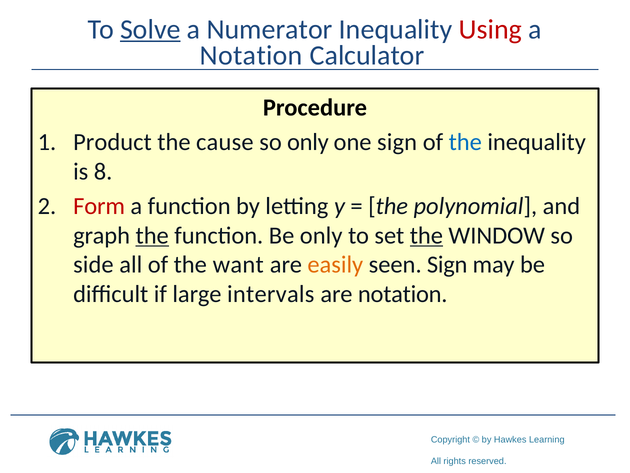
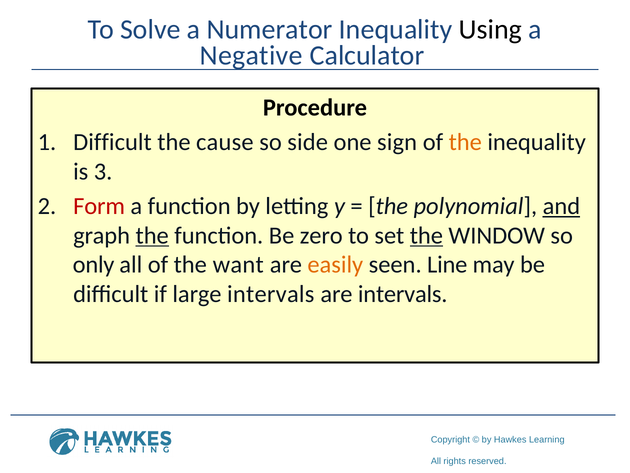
Solve underline: present -> none
Using colour: red -> black
Notation at (251, 55): Notation -> Negative
Product at (112, 142): Product -> Difficult
so only: only -> side
the at (465, 142) colour: blue -> orange
8: 8 -> 3
and underline: none -> present
Be only: only -> zero
side: side -> only
seen Sign: Sign -> Line
are notation: notation -> intervals
